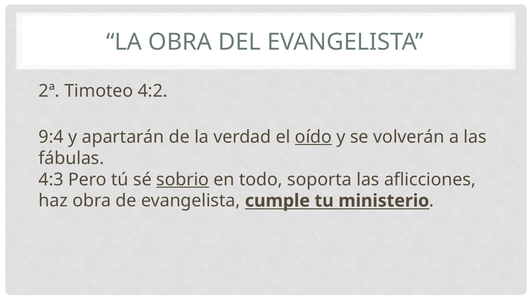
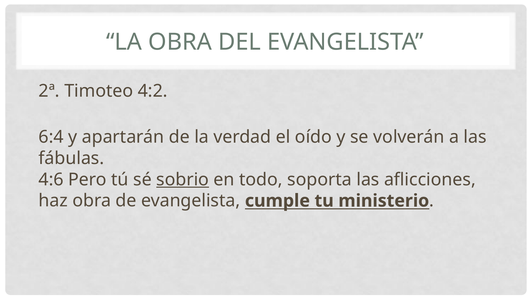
9:4: 9:4 -> 6:4
oído underline: present -> none
4:3: 4:3 -> 4:6
